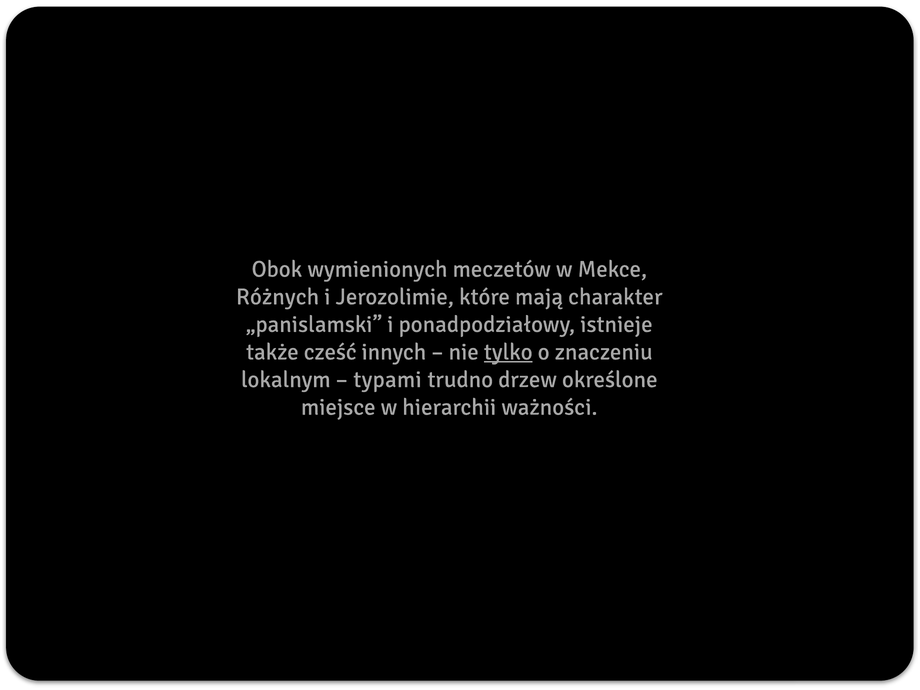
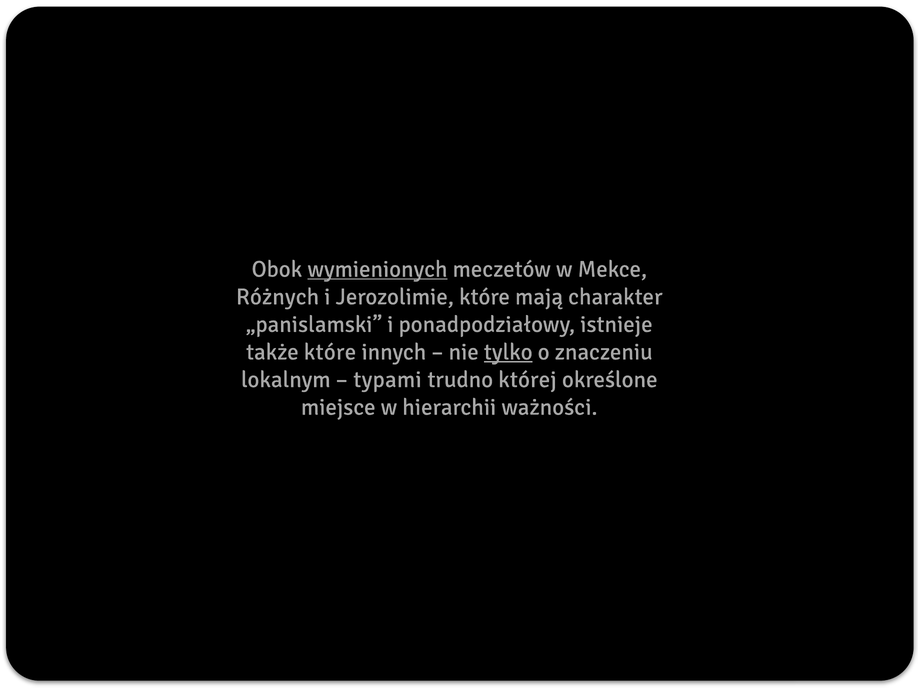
wymienionych underline: none -> present
także cześć: cześć -> które
drzew: drzew -> której
